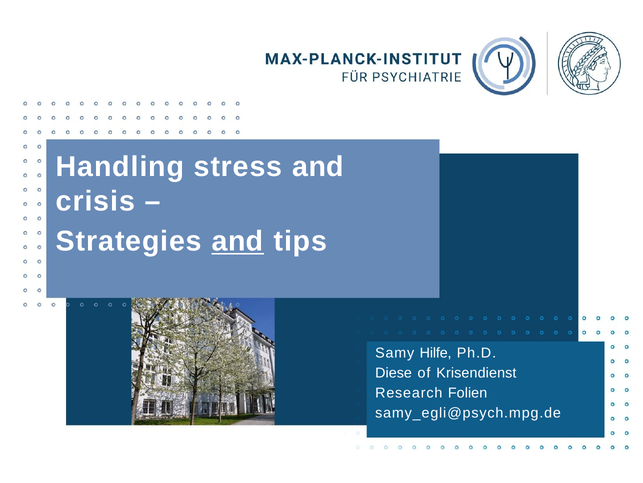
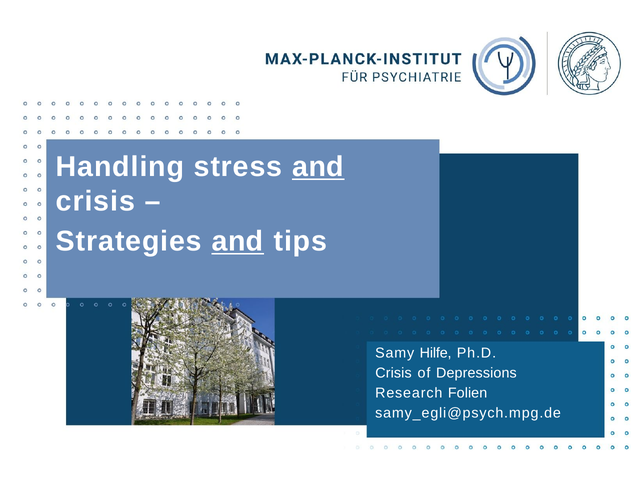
and at (318, 167) underline: none -> present
Diese at (394, 373): Diese -> Crisis
Krisendienst: Krisendienst -> Depressions
